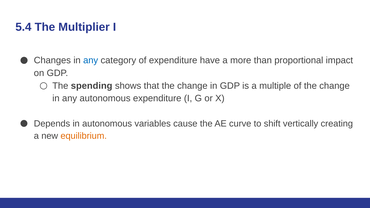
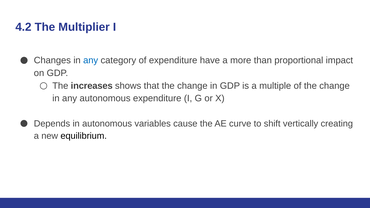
5.4: 5.4 -> 4.2
spending: spending -> increases
equilibrium colour: orange -> black
